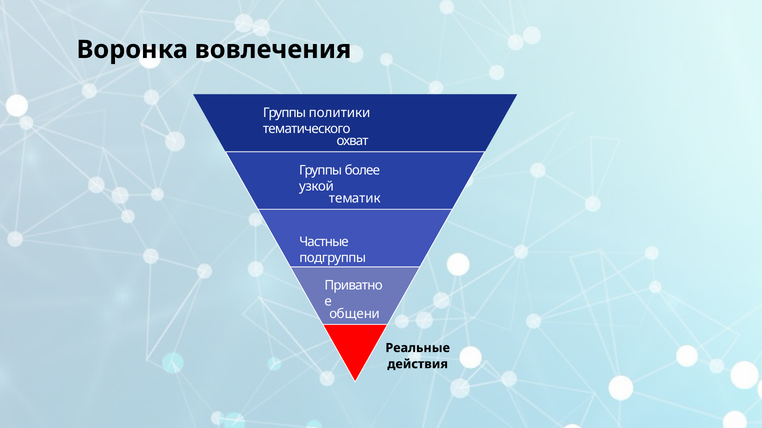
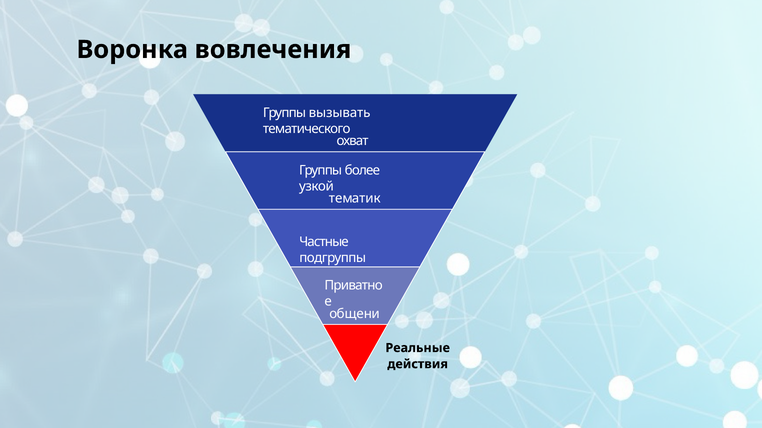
политики: политики -> вызывать
